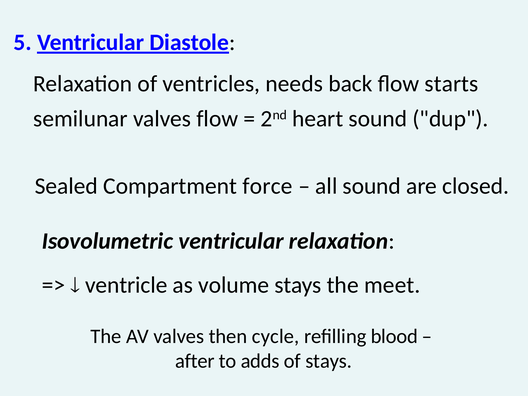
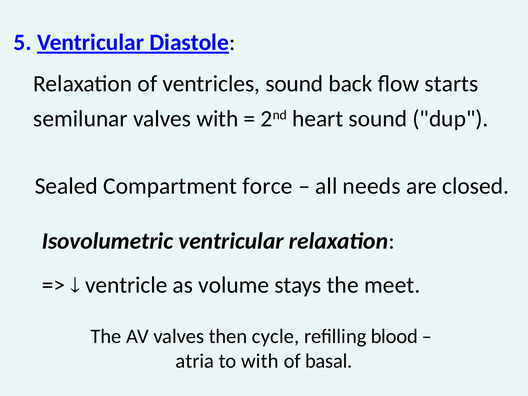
ventricles needs: needs -> sound
valves flow: flow -> with
all sound: sound -> needs
after: after -> atria
to adds: adds -> with
of stays: stays -> basal
